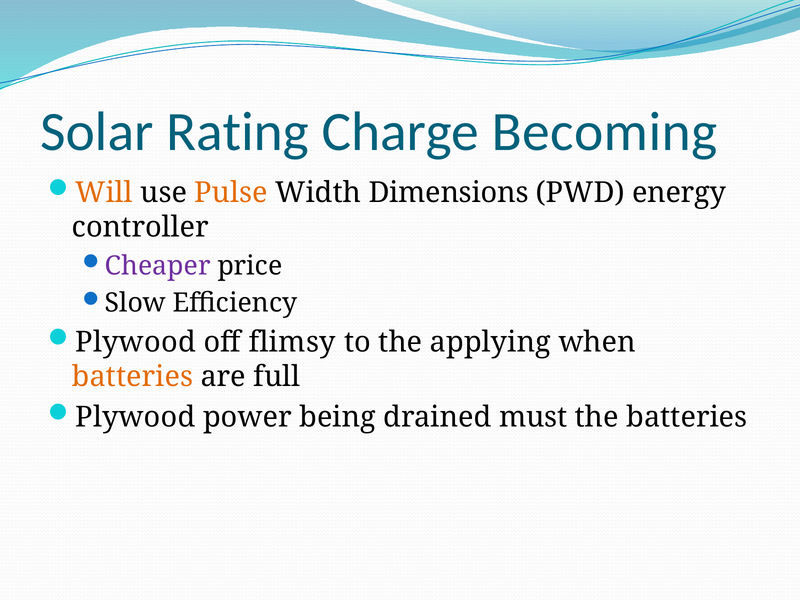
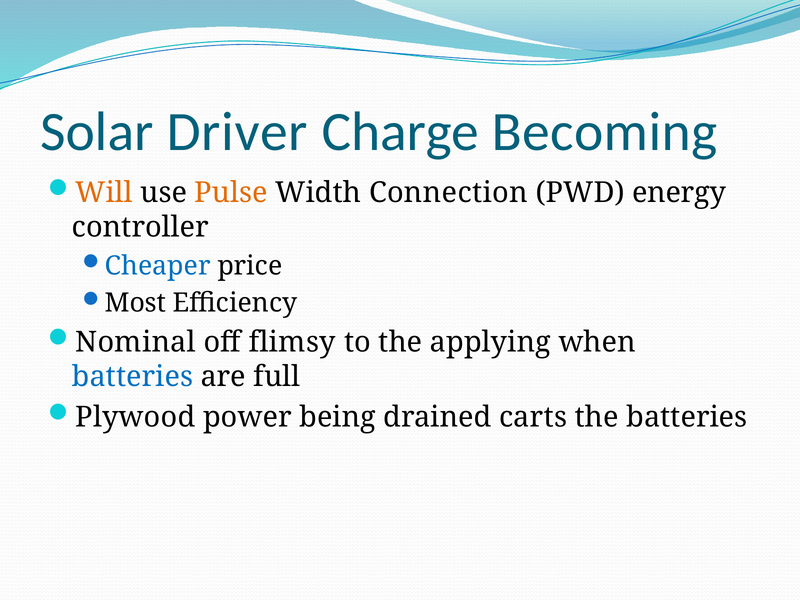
Rating: Rating -> Driver
Dimensions: Dimensions -> Connection
Cheaper colour: purple -> blue
Slow: Slow -> Most
Plywood at (136, 342): Plywood -> Nominal
batteries at (132, 377) colour: orange -> blue
must: must -> carts
